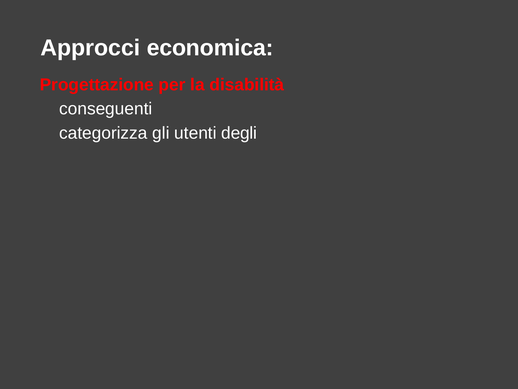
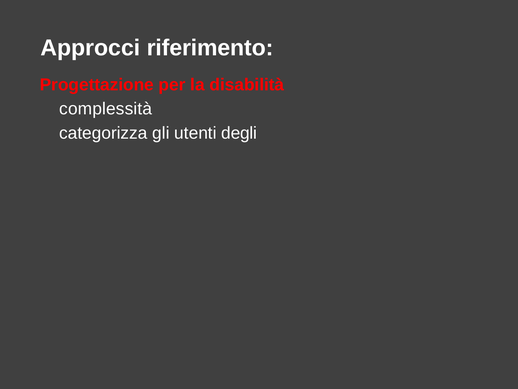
economica: economica -> riferimento
conseguenti: conseguenti -> complessità
